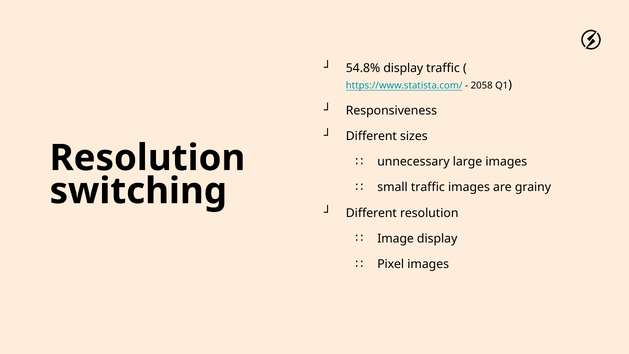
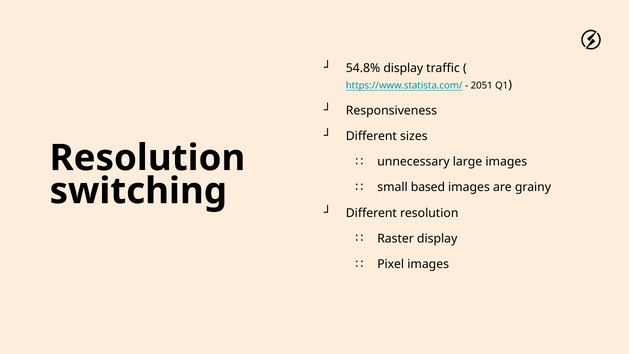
2058: 2058 -> 2051
small traffic: traffic -> based
Image: Image -> Raster
